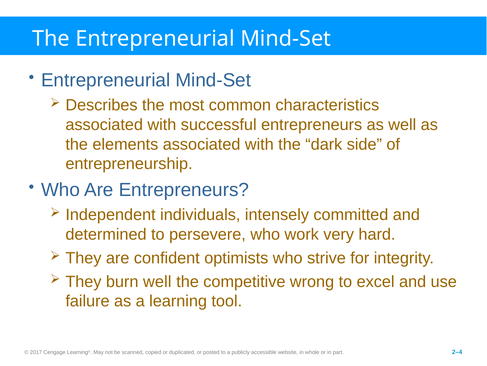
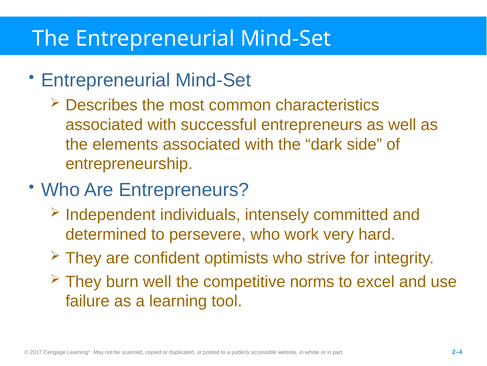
wrong: wrong -> norms
